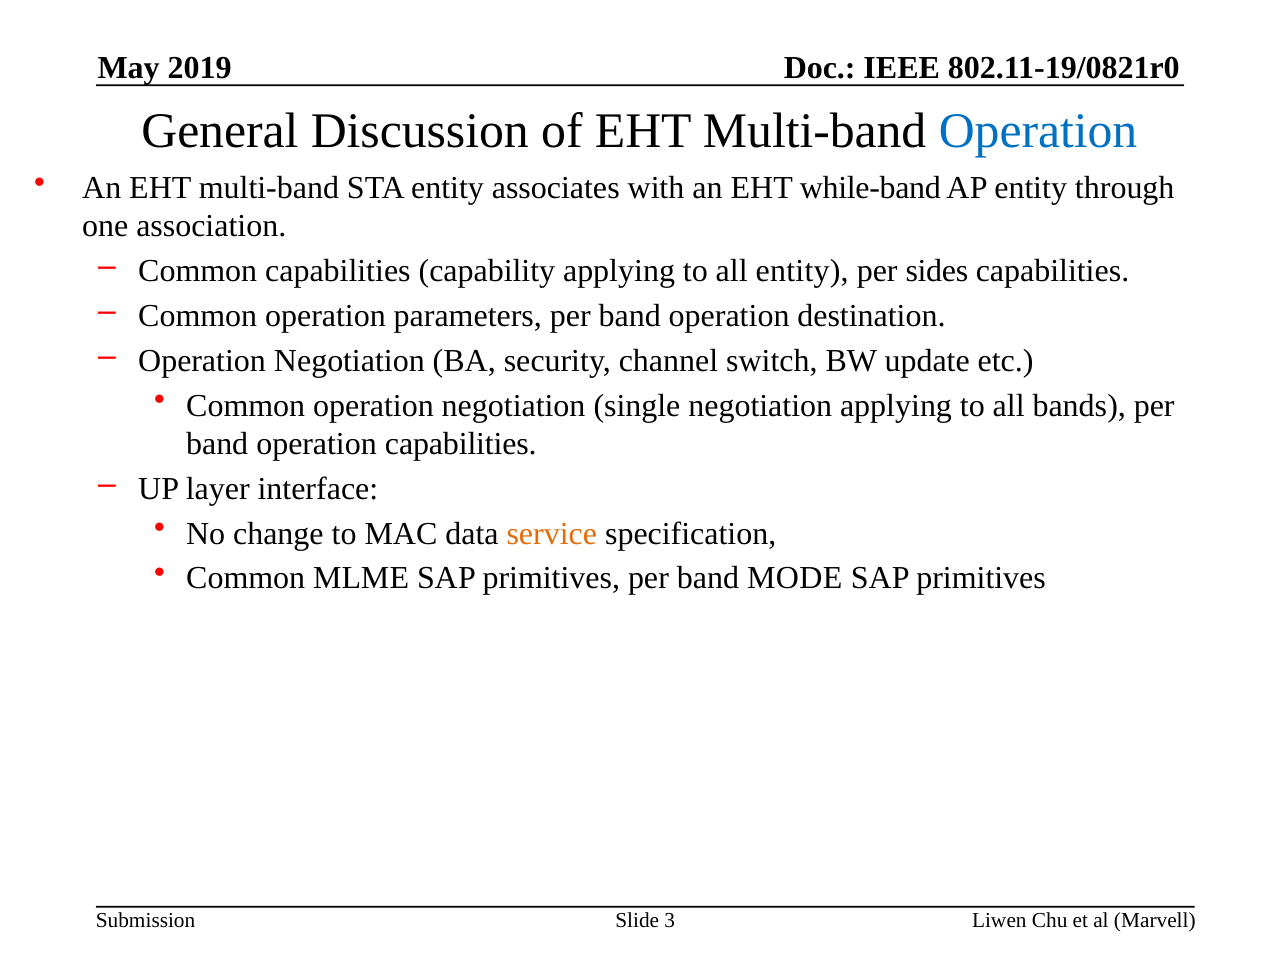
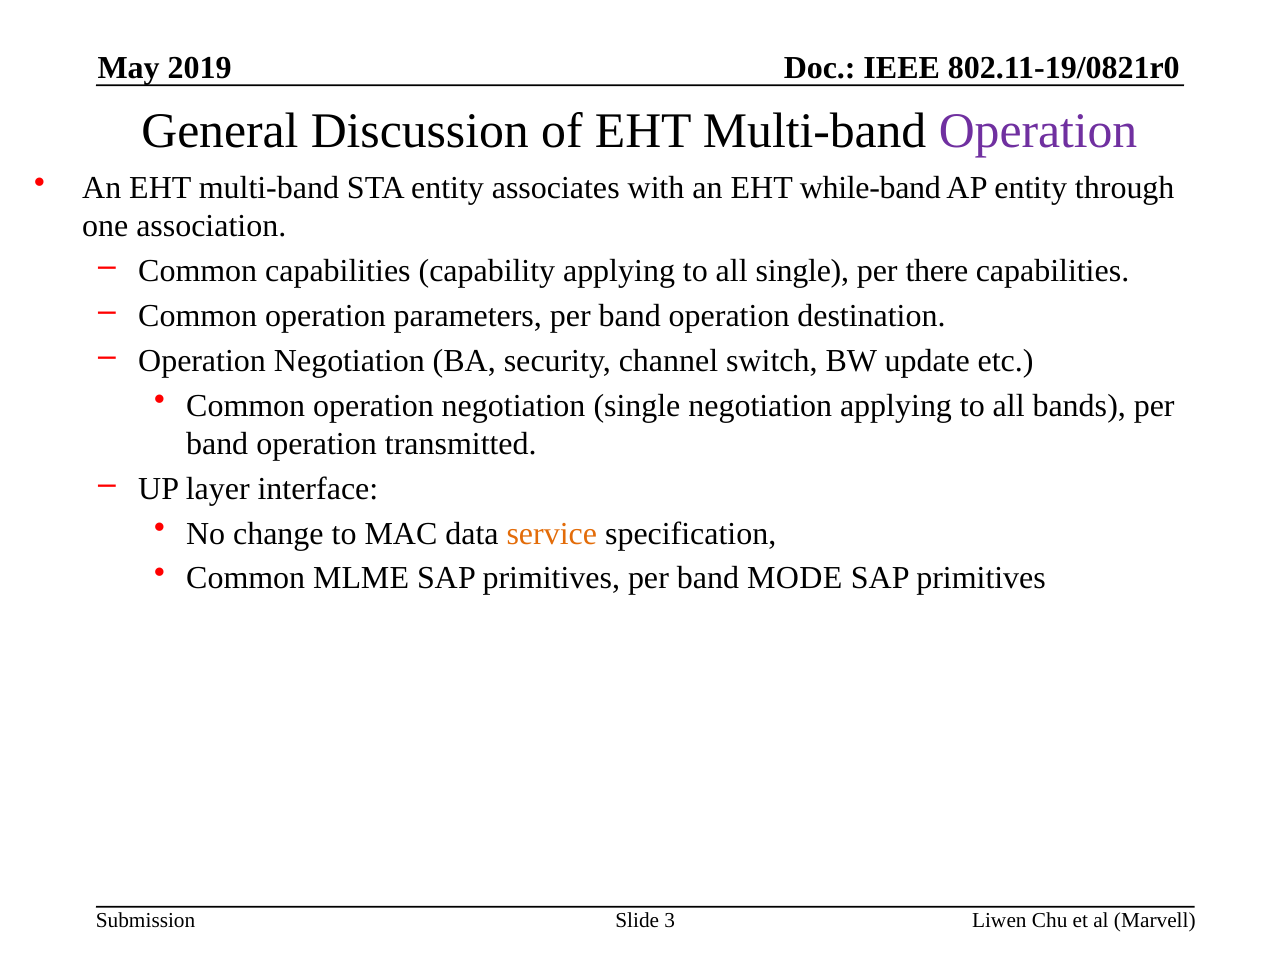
Operation at (1038, 131) colour: blue -> purple
all entity: entity -> single
sides: sides -> there
operation capabilities: capabilities -> transmitted
